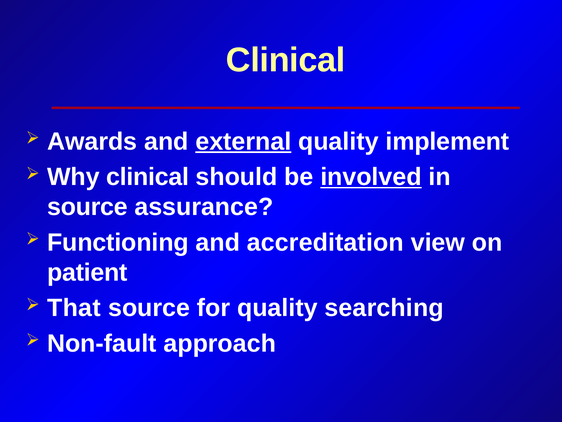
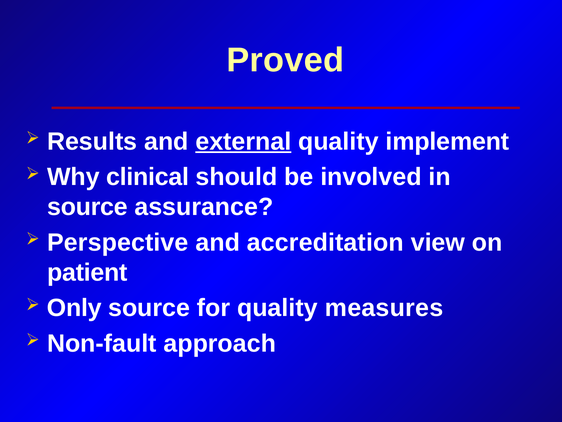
Clinical at (286, 60): Clinical -> Proved
Awards: Awards -> Results
involved underline: present -> none
Functioning: Functioning -> Perspective
That: That -> Only
searching: searching -> measures
